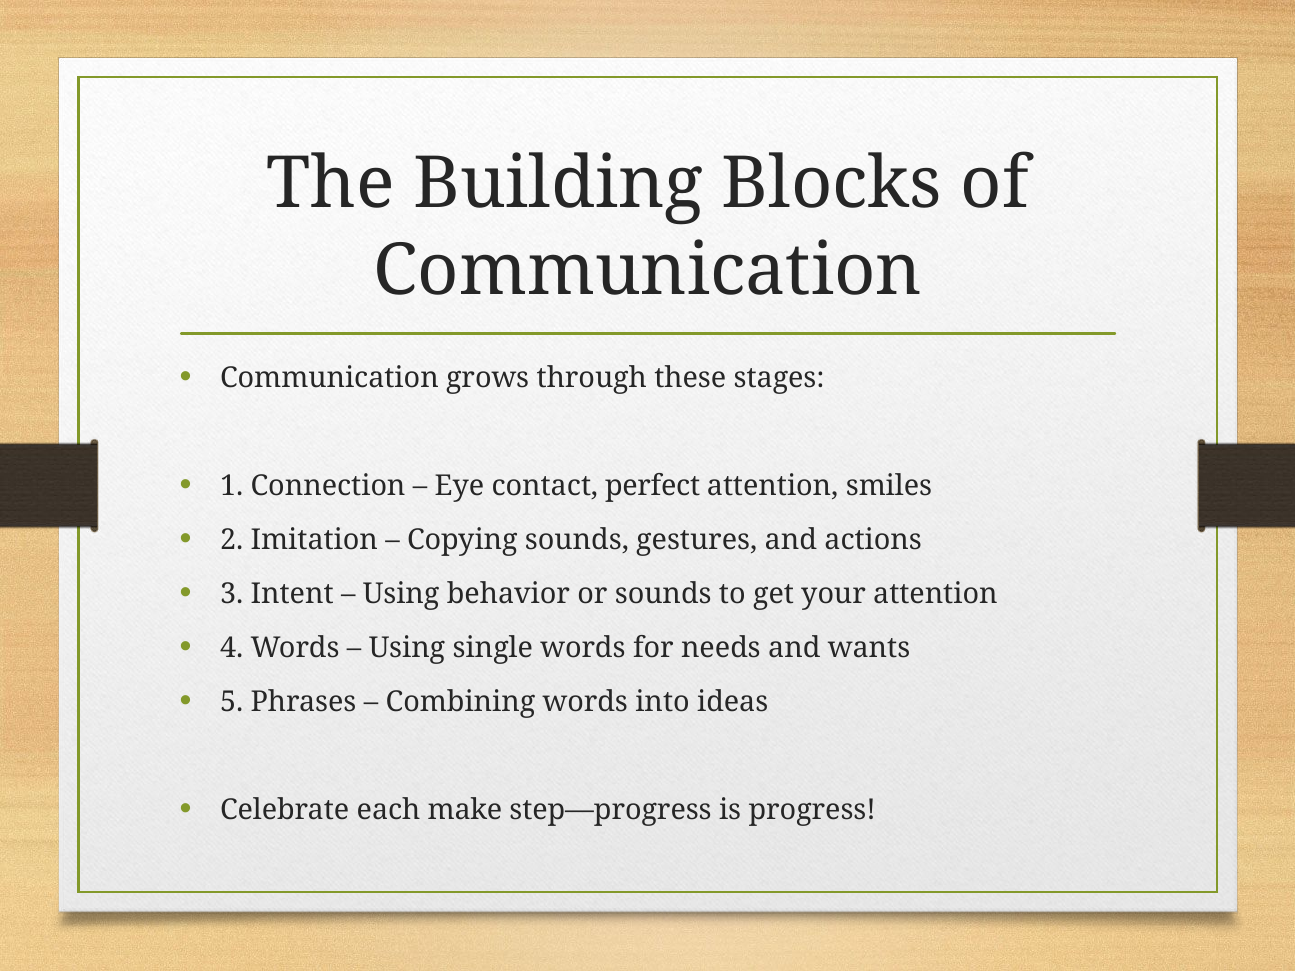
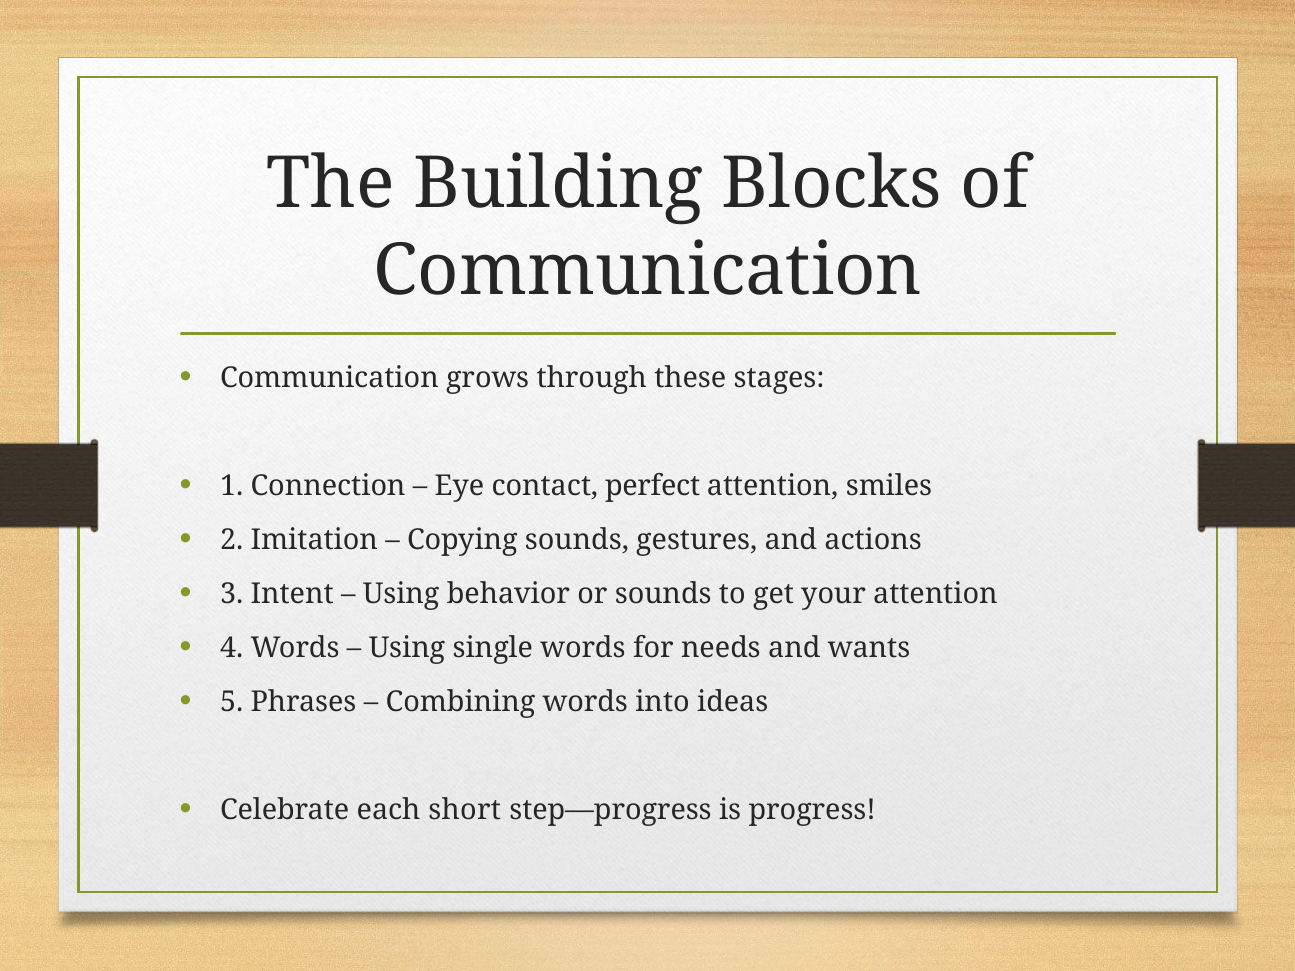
make: make -> short
